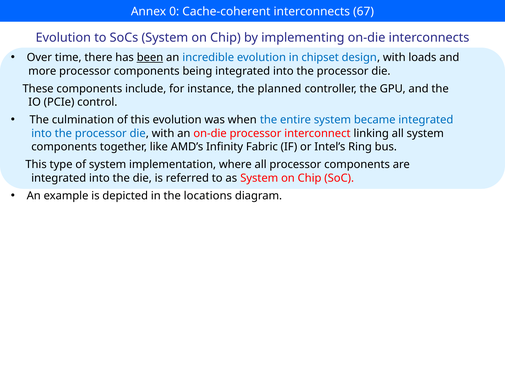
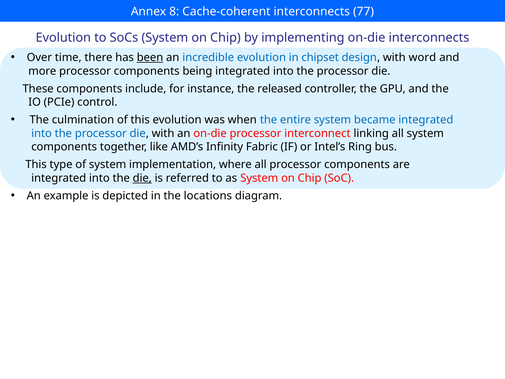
0: 0 -> 8
67: 67 -> 77
loads: loads -> word
planned: planned -> released
die at (142, 178) underline: none -> present
